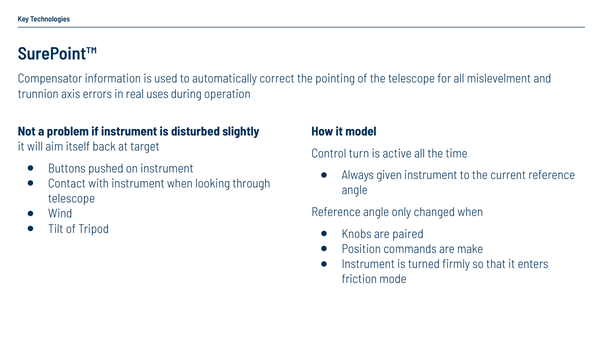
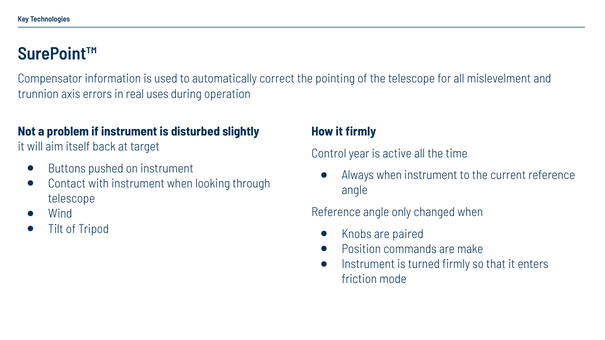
it model: model -> firmly
turn: turn -> year
Always given: given -> when
